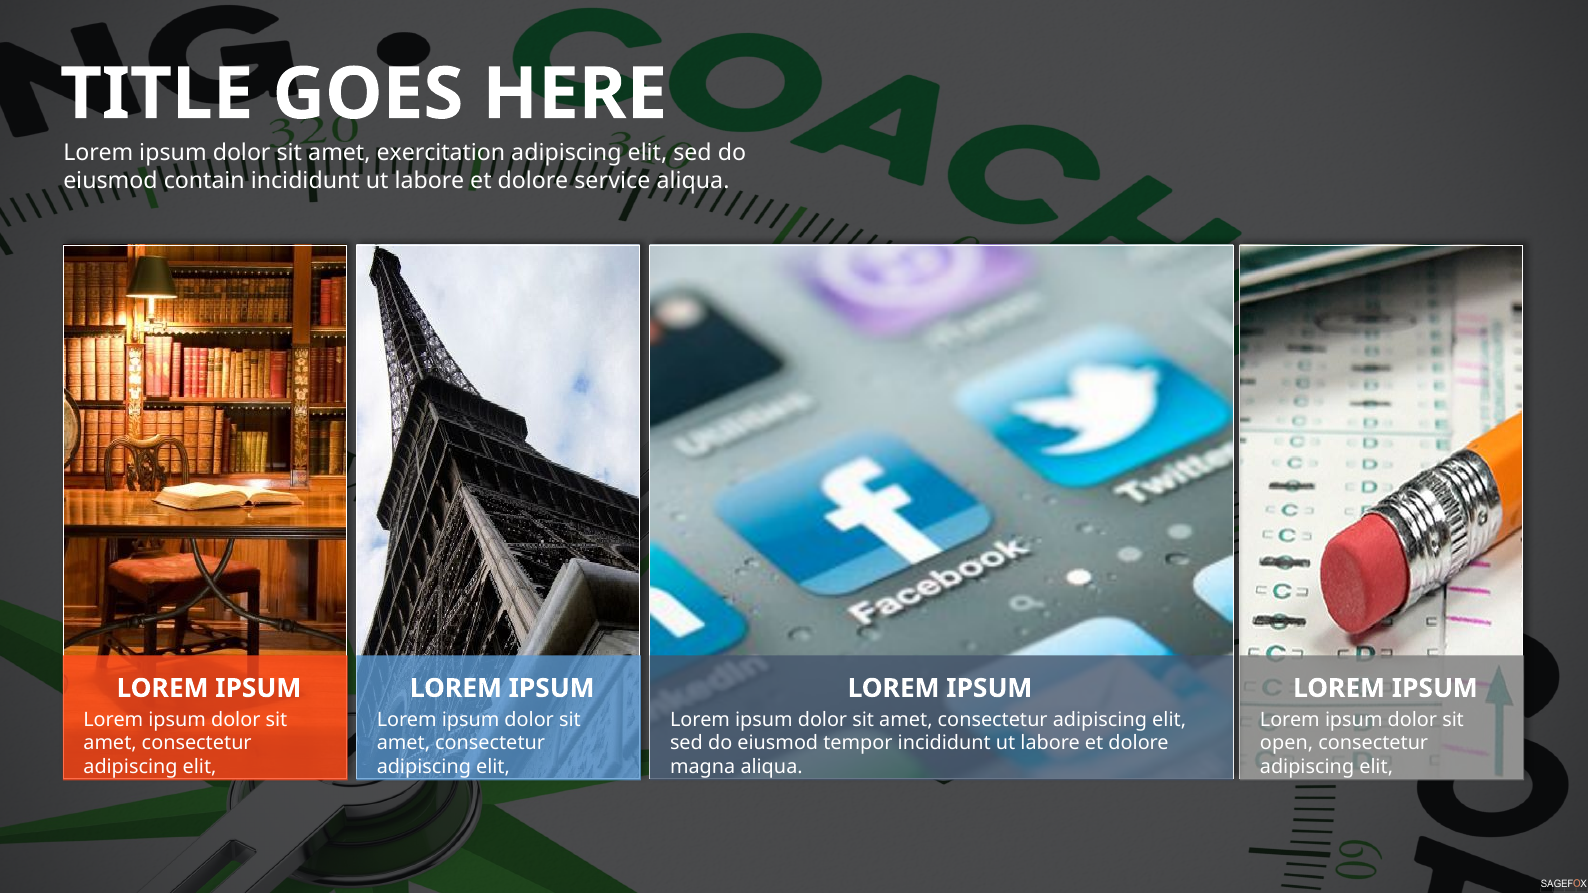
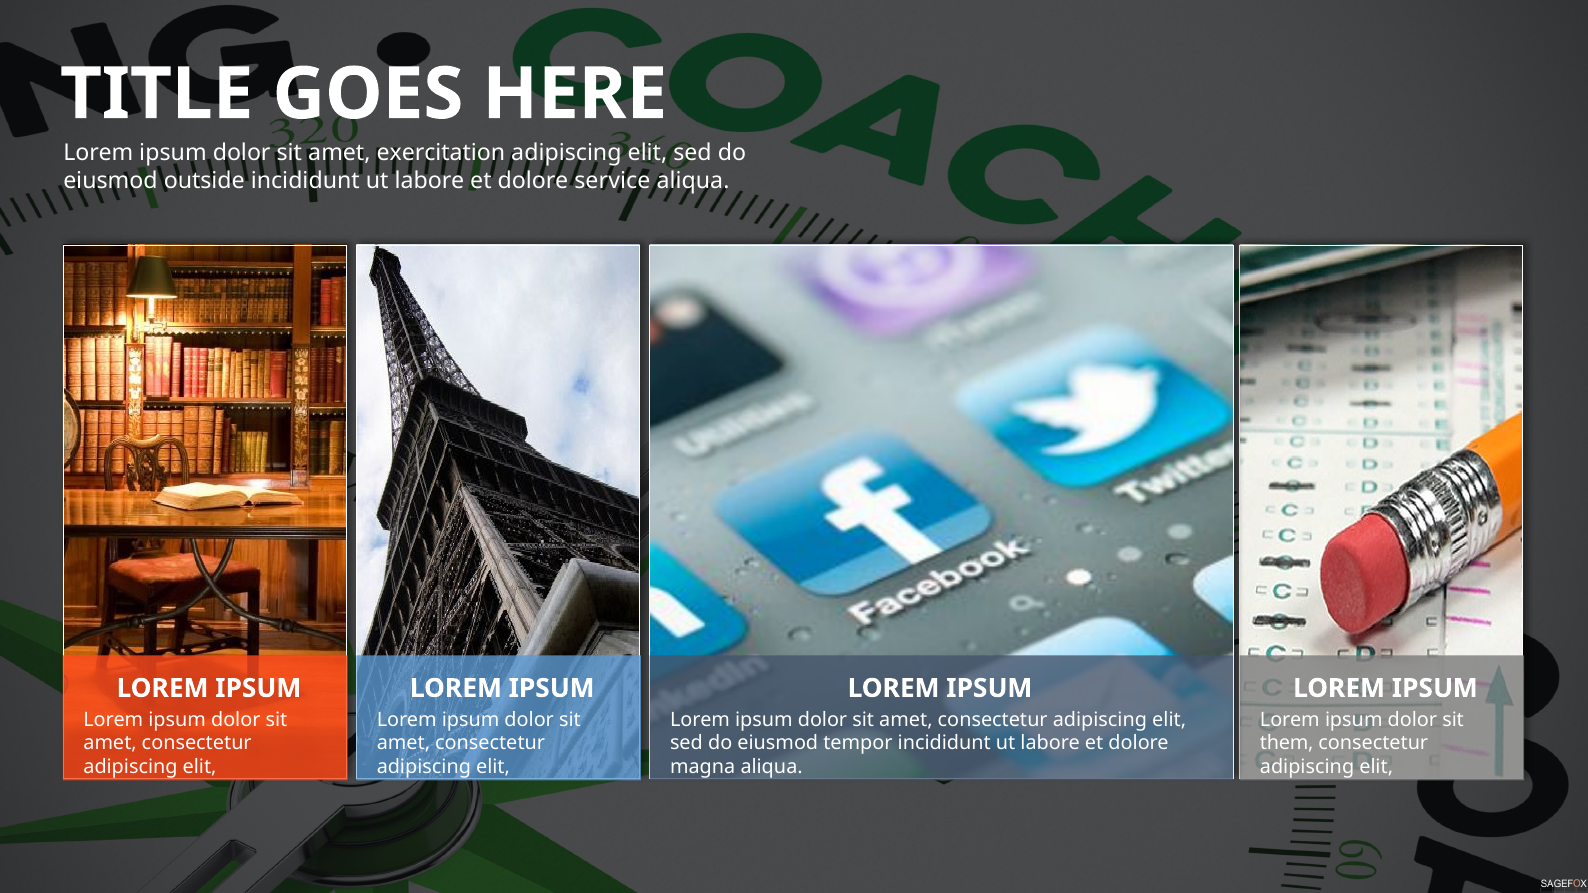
contain: contain -> outside
open: open -> them
